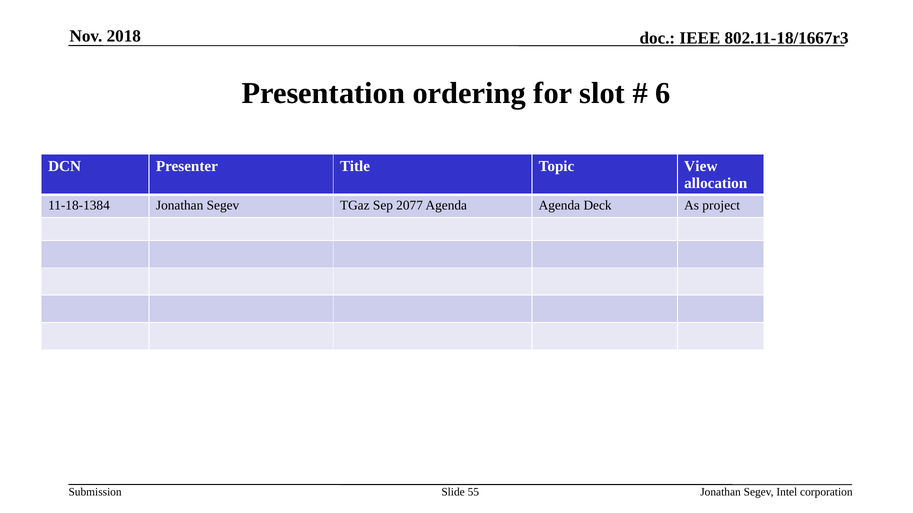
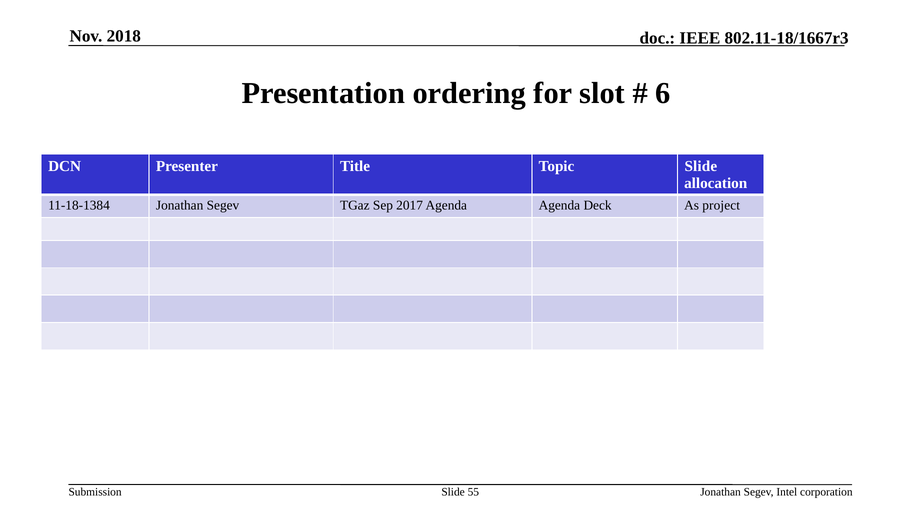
Topic View: View -> Slide
2077: 2077 -> 2017
